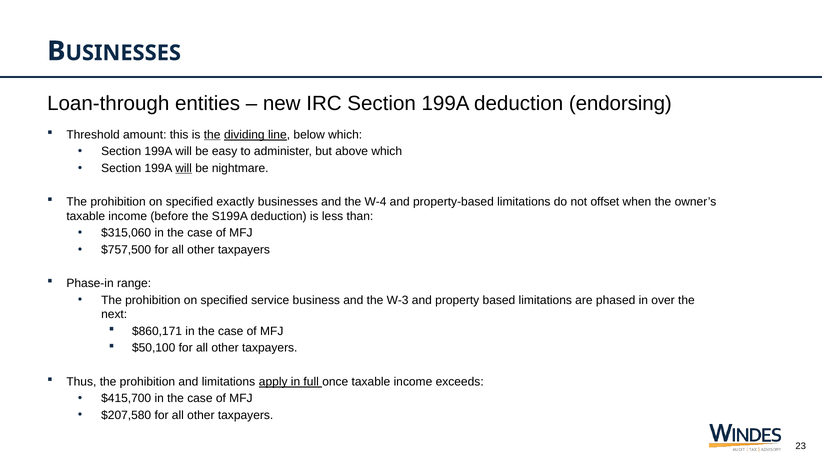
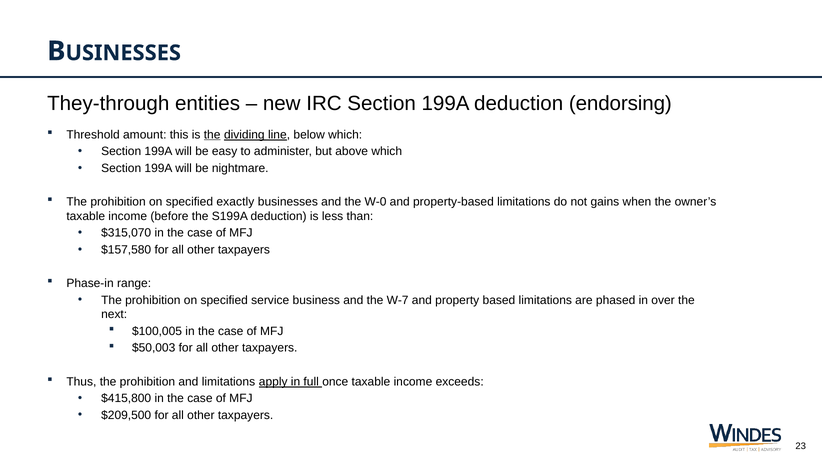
Loan-through: Loan-through -> They-through
will at (184, 168) underline: present -> none
W-4: W-4 -> W-0
offset: offset -> gains
$315,060: $315,060 -> $315,070
$757,500: $757,500 -> $157,580
W-3: W-3 -> W-7
$860,171: $860,171 -> $100,005
$50,100: $50,100 -> $50,003
$415,700: $415,700 -> $415,800
$207,580: $207,580 -> $209,500
